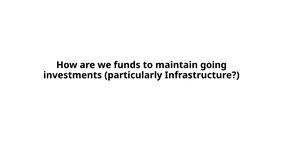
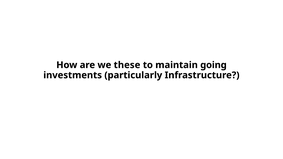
funds: funds -> these
